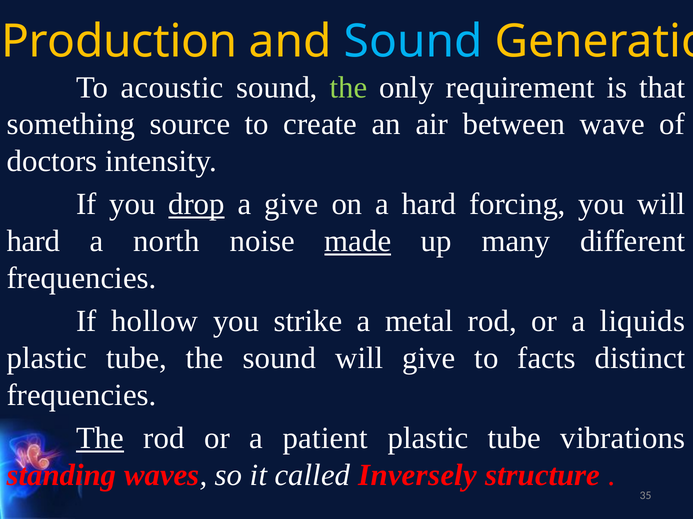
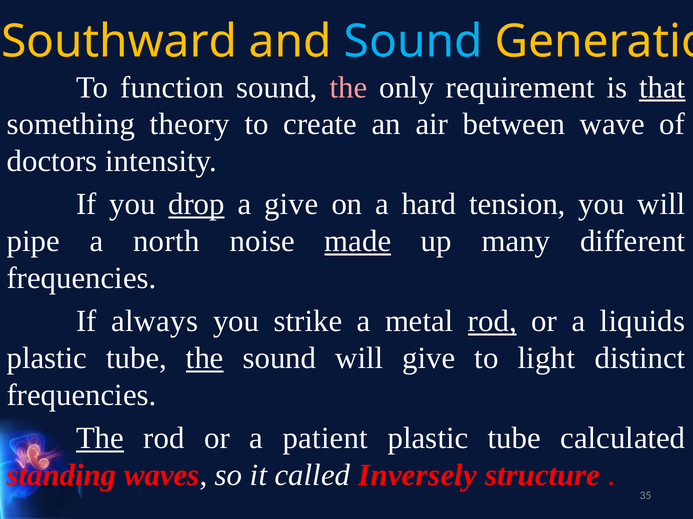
Production: Production -> Southward
acoustic: acoustic -> function
the at (348, 88) colour: light green -> pink
that underline: none -> present
source: source -> theory
forcing: forcing -> tension
hard at (33, 242): hard -> pipe
hollow: hollow -> always
rod at (492, 322) underline: none -> present
the at (205, 359) underline: none -> present
facts: facts -> light
vibrations: vibrations -> calculated
